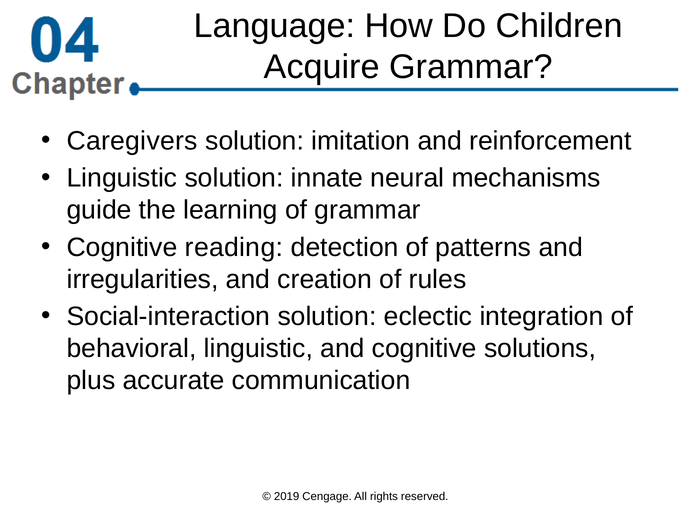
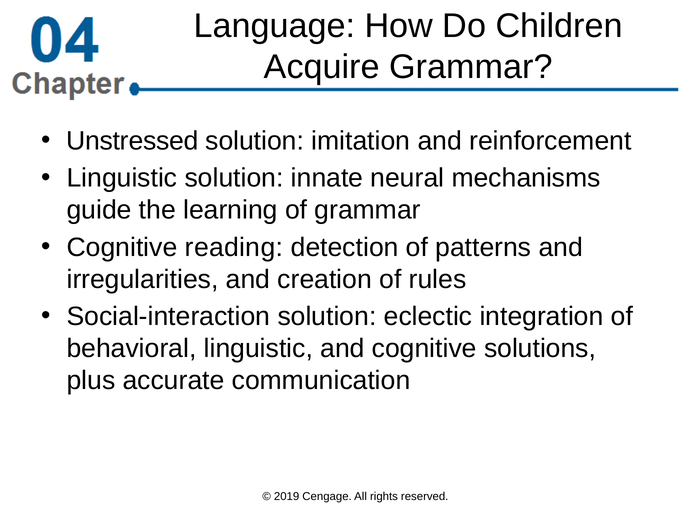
Caregivers: Caregivers -> Unstressed
